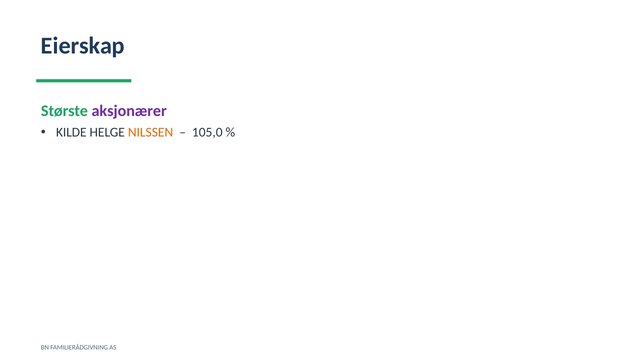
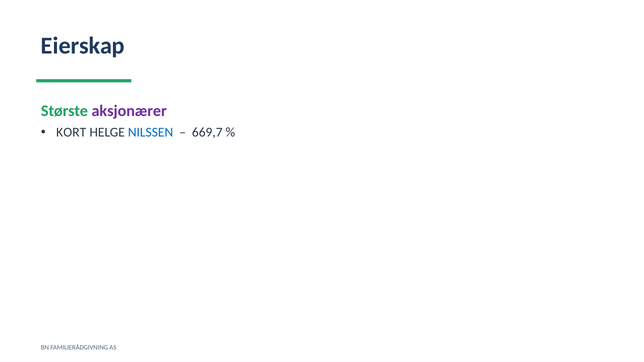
KILDE: KILDE -> KORT
NILSSEN colour: orange -> blue
105,0: 105,0 -> 669,7
